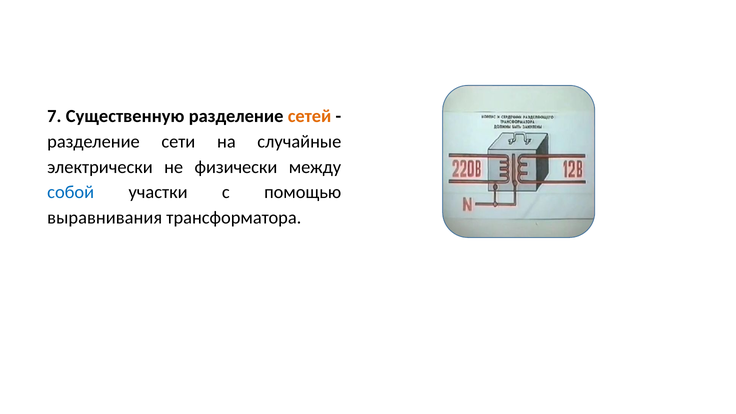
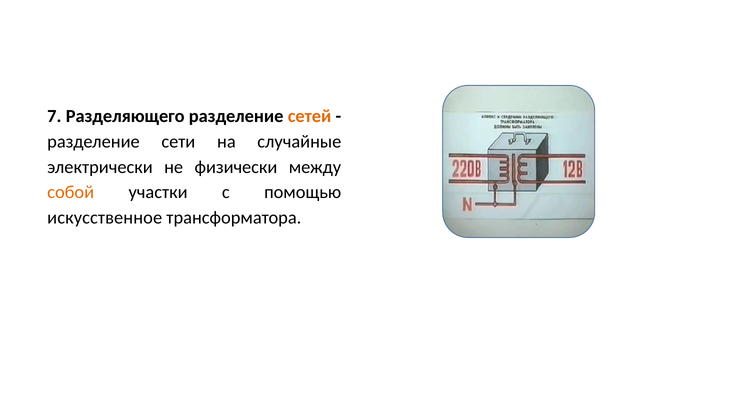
Существенную: Существенную -> Разделяющего
собой colour: blue -> orange
выравнивания: выравнивания -> искусственное
